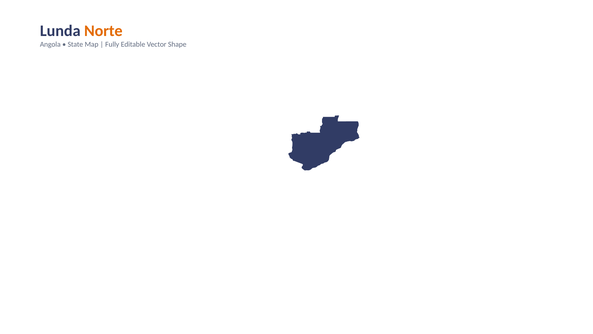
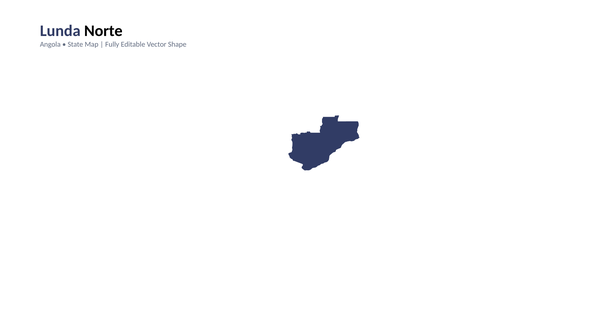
Norte colour: orange -> black
